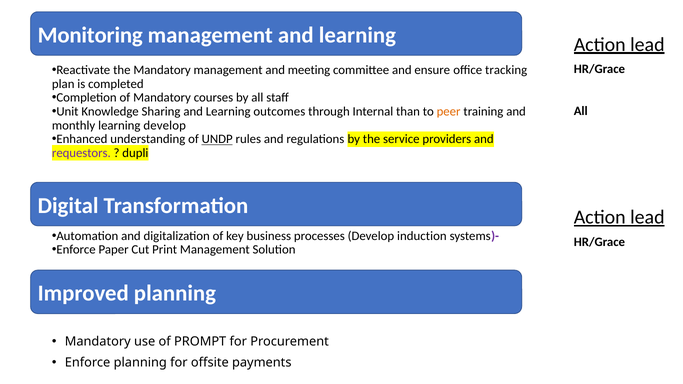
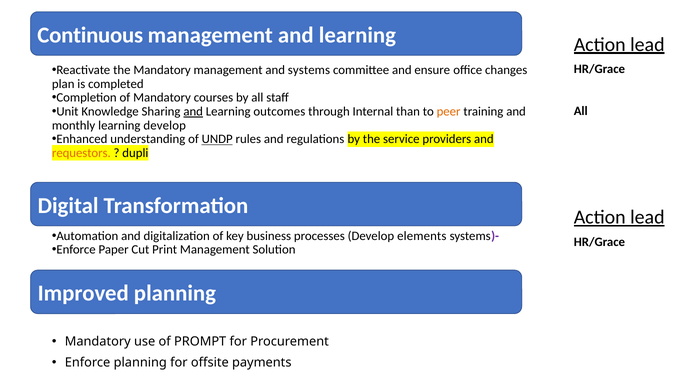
Monitoring: Monitoring -> Continuous
meeting: meeting -> systems
tracking: tracking -> changes
and at (193, 112) underline: none -> present
requestors colour: purple -> orange
induction: induction -> elements
